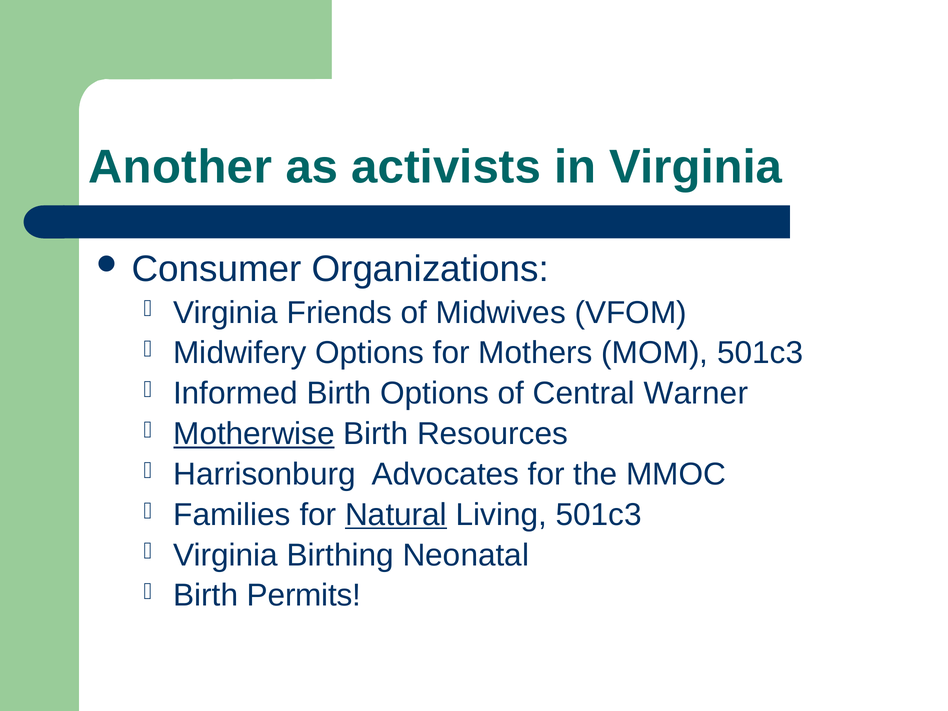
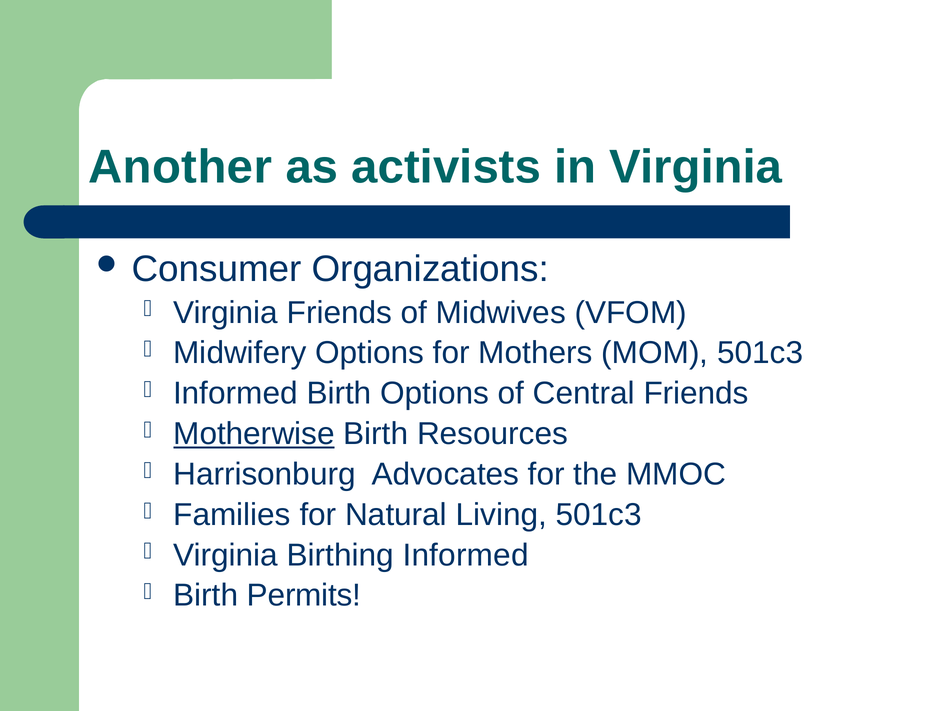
Central Warner: Warner -> Friends
Natural underline: present -> none
Birthing Neonatal: Neonatal -> Informed
